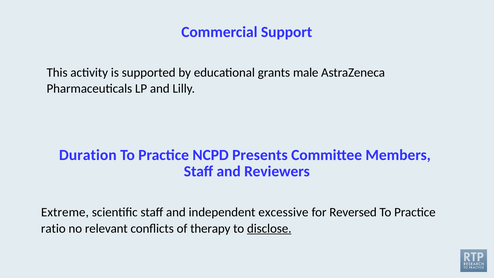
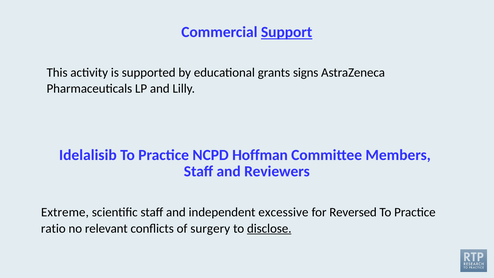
Support underline: none -> present
male: male -> signs
Duration: Duration -> Idelalisib
Presents: Presents -> Hoffman
therapy: therapy -> surgery
